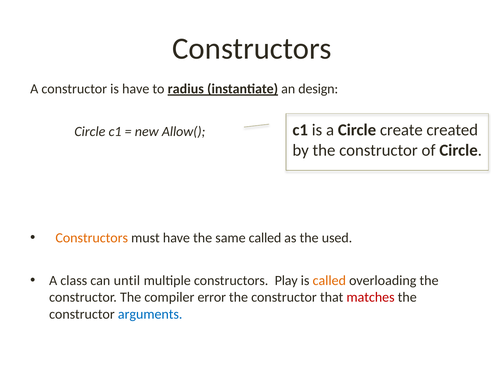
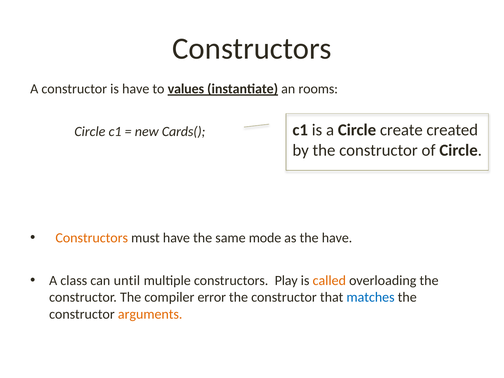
radius: radius -> values
design: design -> rooms
Allow(: Allow( -> Cards(
same called: called -> mode
the used: used -> have
matches colour: red -> blue
arguments colour: blue -> orange
